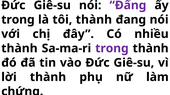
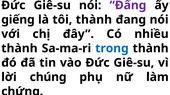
trong at (18, 20): trong -> giếng
trong at (112, 49) colour: purple -> blue
lời thành: thành -> chúng
